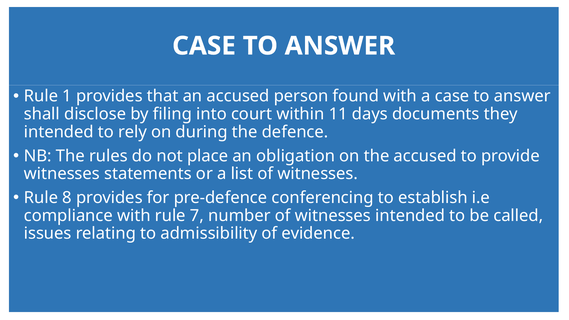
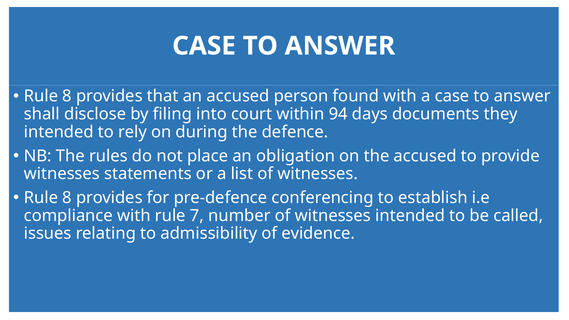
1 at (67, 96): 1 -> 8
11: 11 -> 94
